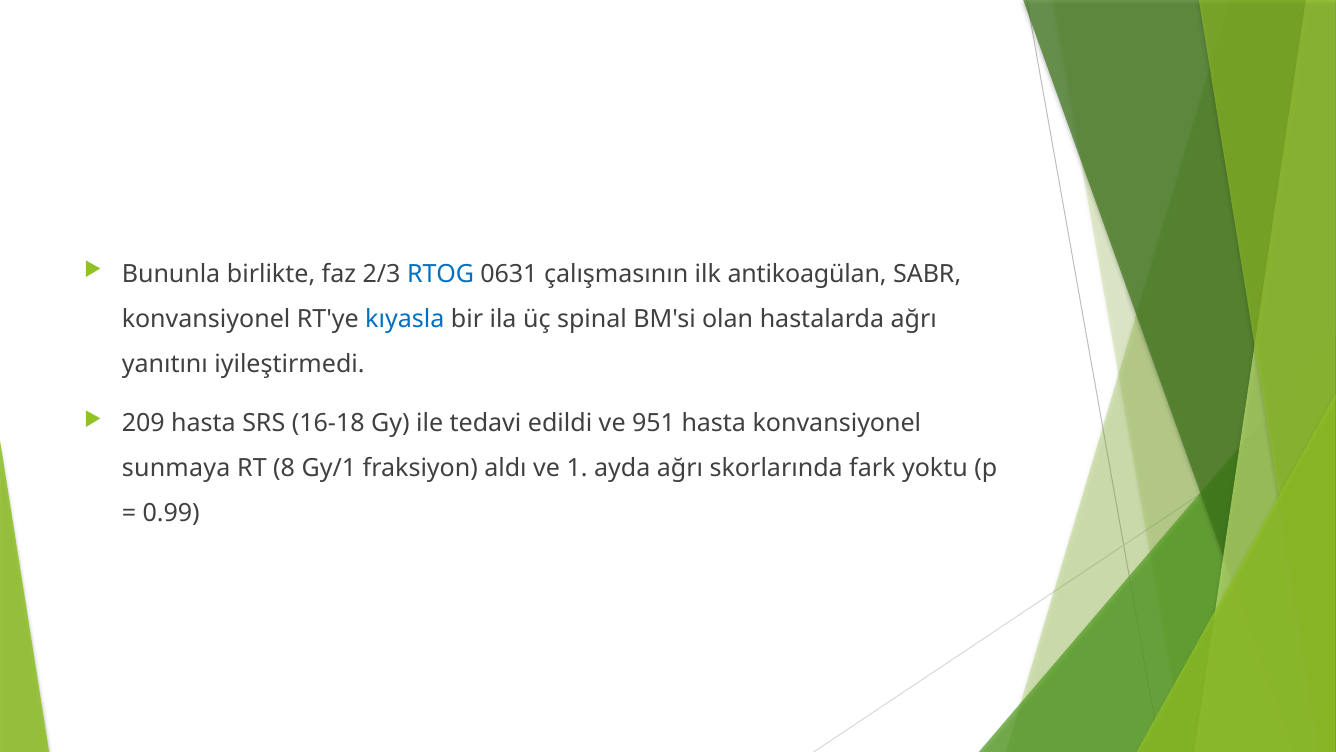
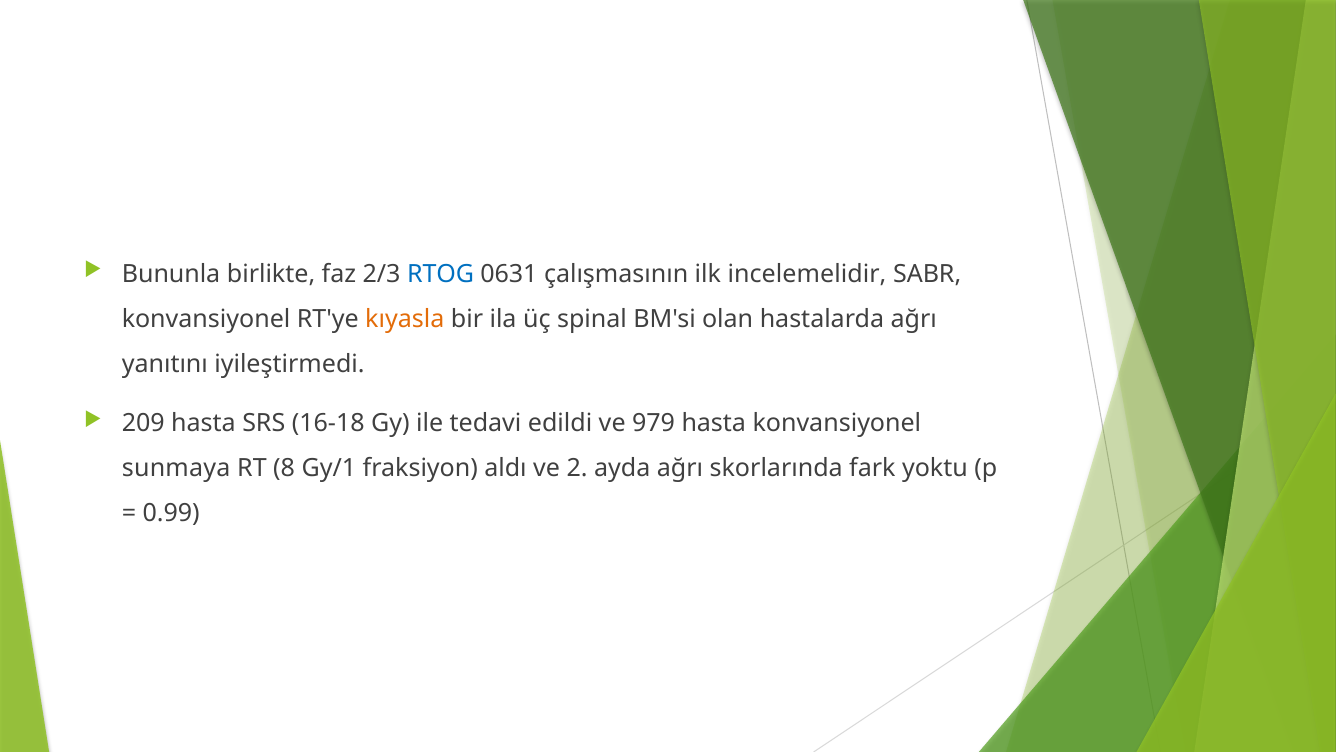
antikoagülan: antikoagülan -> incelemelidir
kıyasla colour: blue -> orange
951: 951 -> 979
1: 1 -> 2
